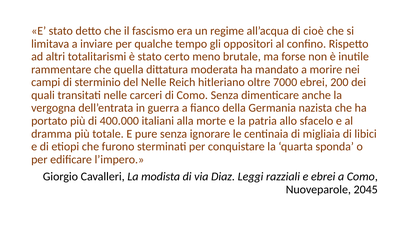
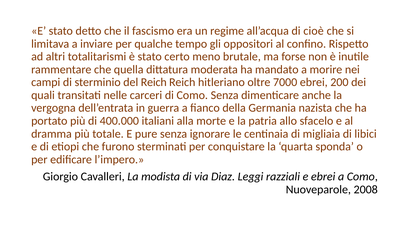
del Nelle: Nelle -> Reich
2045: 2045 -> 2008
